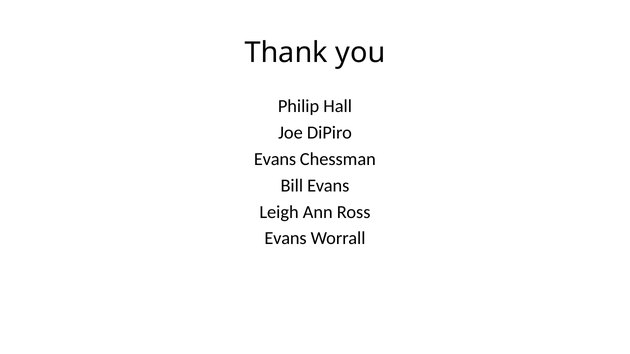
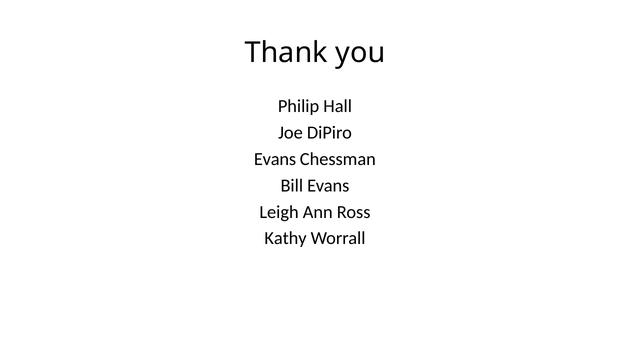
Evans at (286, 239): Evans -> Kathy
